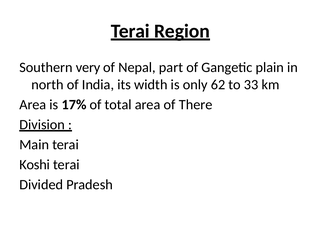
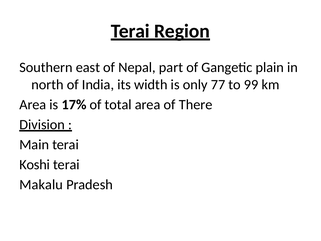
very: very -> east
62: 62 -> 77
33: 33 -> 99
Divided: Divided -> Makalu
